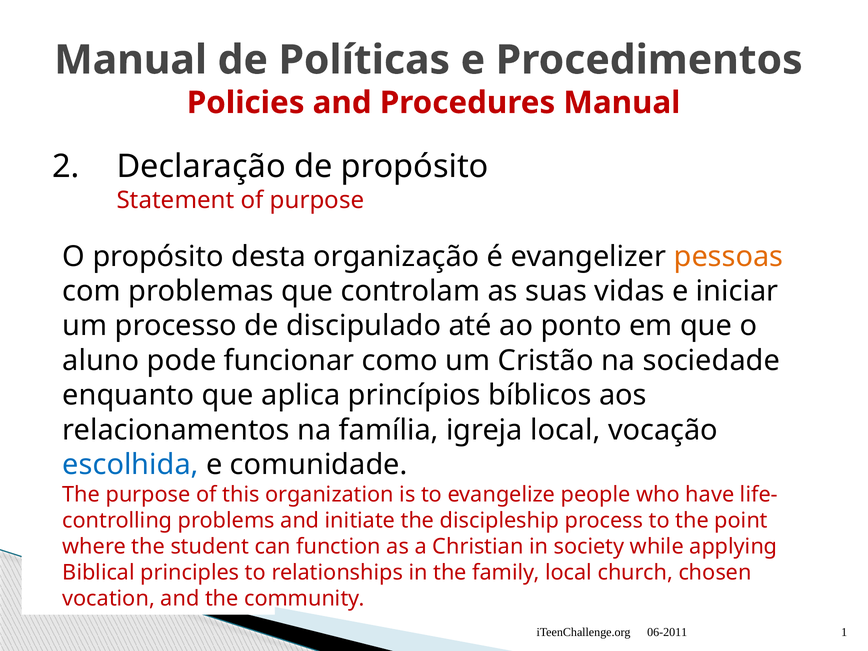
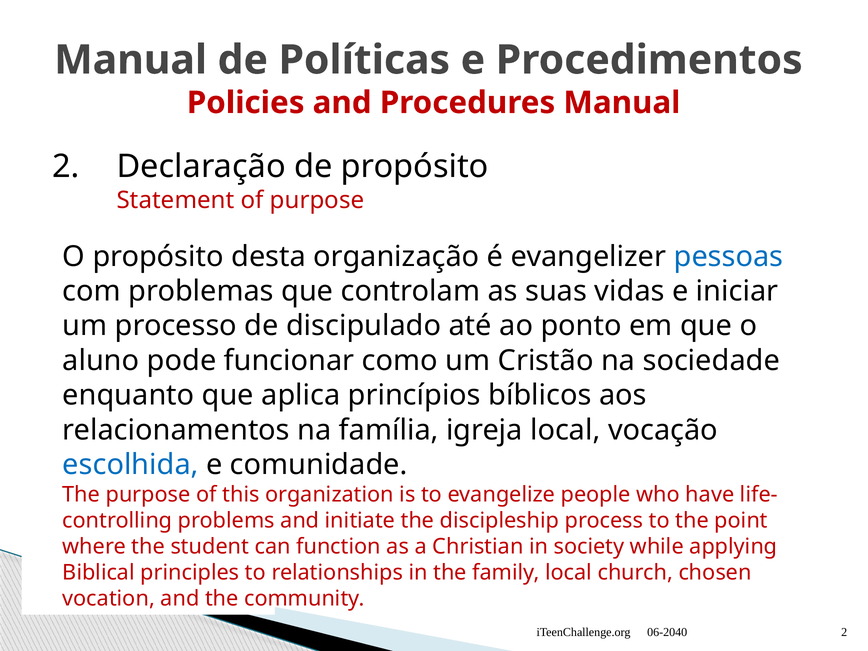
pessoas colour: orange -> blue
06-2011: 06-2011 -> 06-2040
iTeenChallenge.org 1: 1 -> 2
